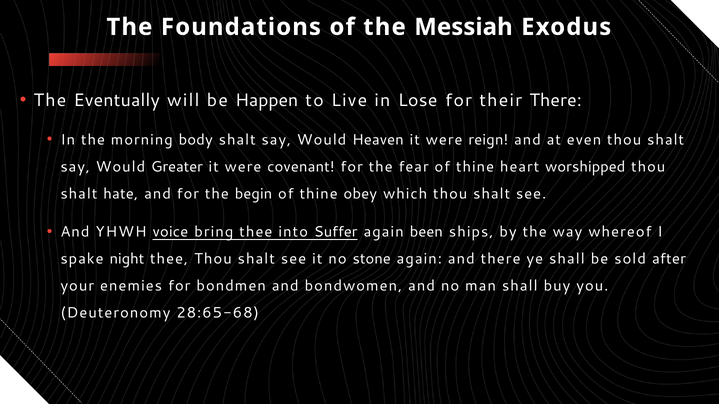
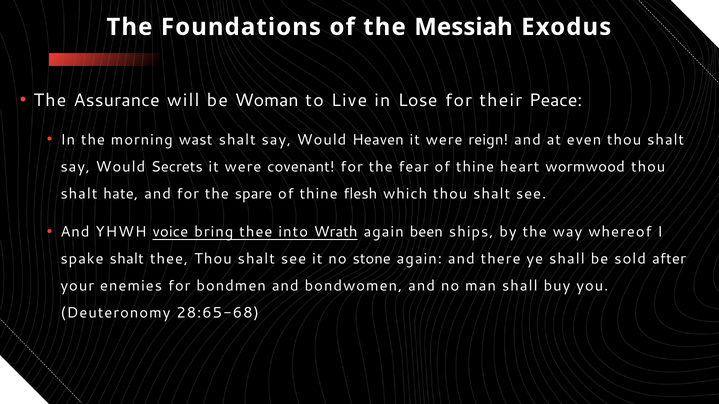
Eventually: Eventually -> Assurance
Happen: Happen -> Woman
their There: There -> Peace
body: body -> wast
Greater: Greater -> Secrets
worshipped: worshipped -> wormwood
begin: begin -> spare
obey: obey -> flesh
Suffer: Suffer -> Wrath
spake night: night -> shalt
